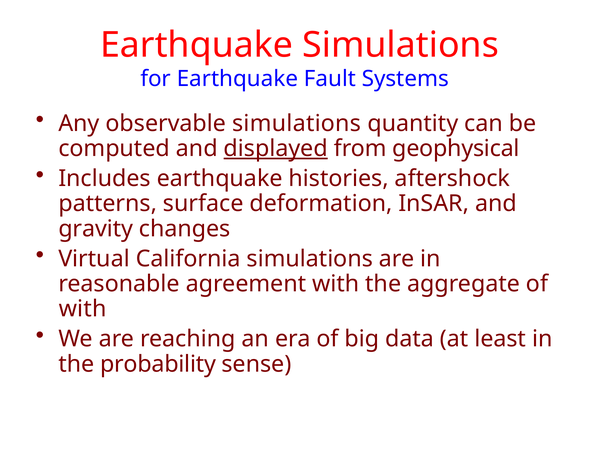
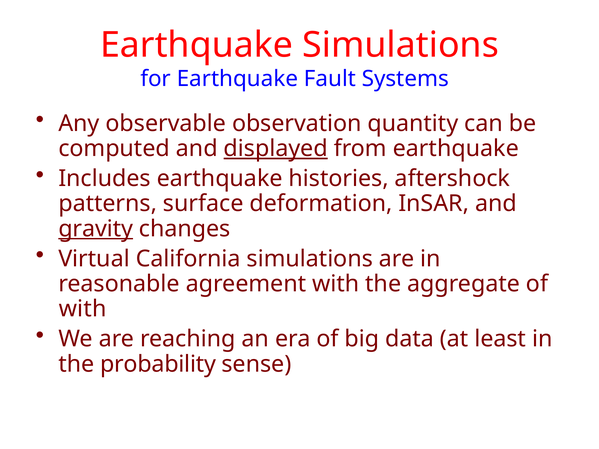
observable simulations: simulations -> observation
from geophysical: geophysical -> earthquake
gravity underline: none -> present
